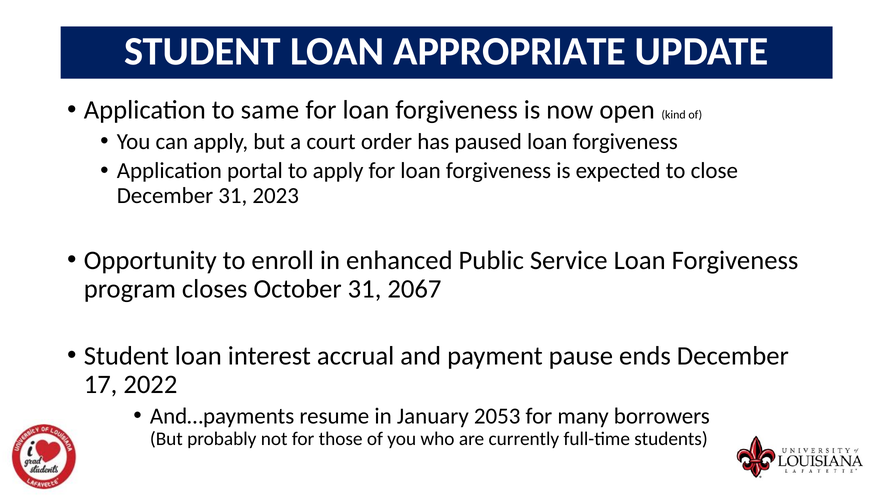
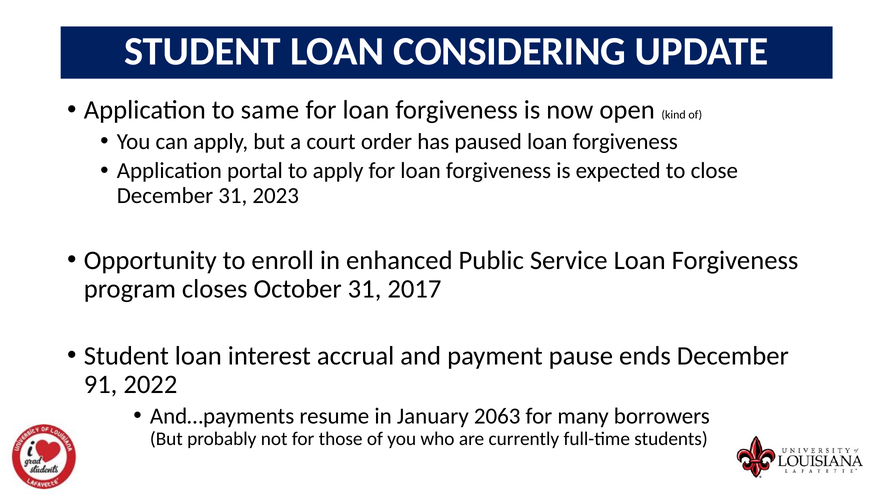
APPROPRIATE: APPROPRIATE -> CONSIDERING
2067: 2067 -> 2017
17: 17 -> 91
2053: 2053 -> 2063
